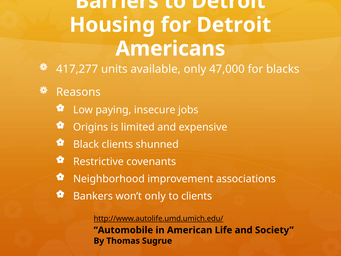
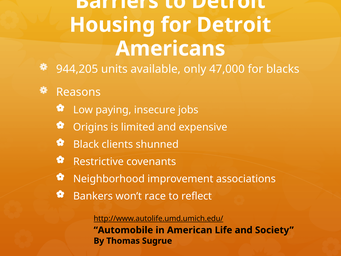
417,277: 417,277 -> 944,205
won’t only: only -> race
to clients: clients -> reflect
